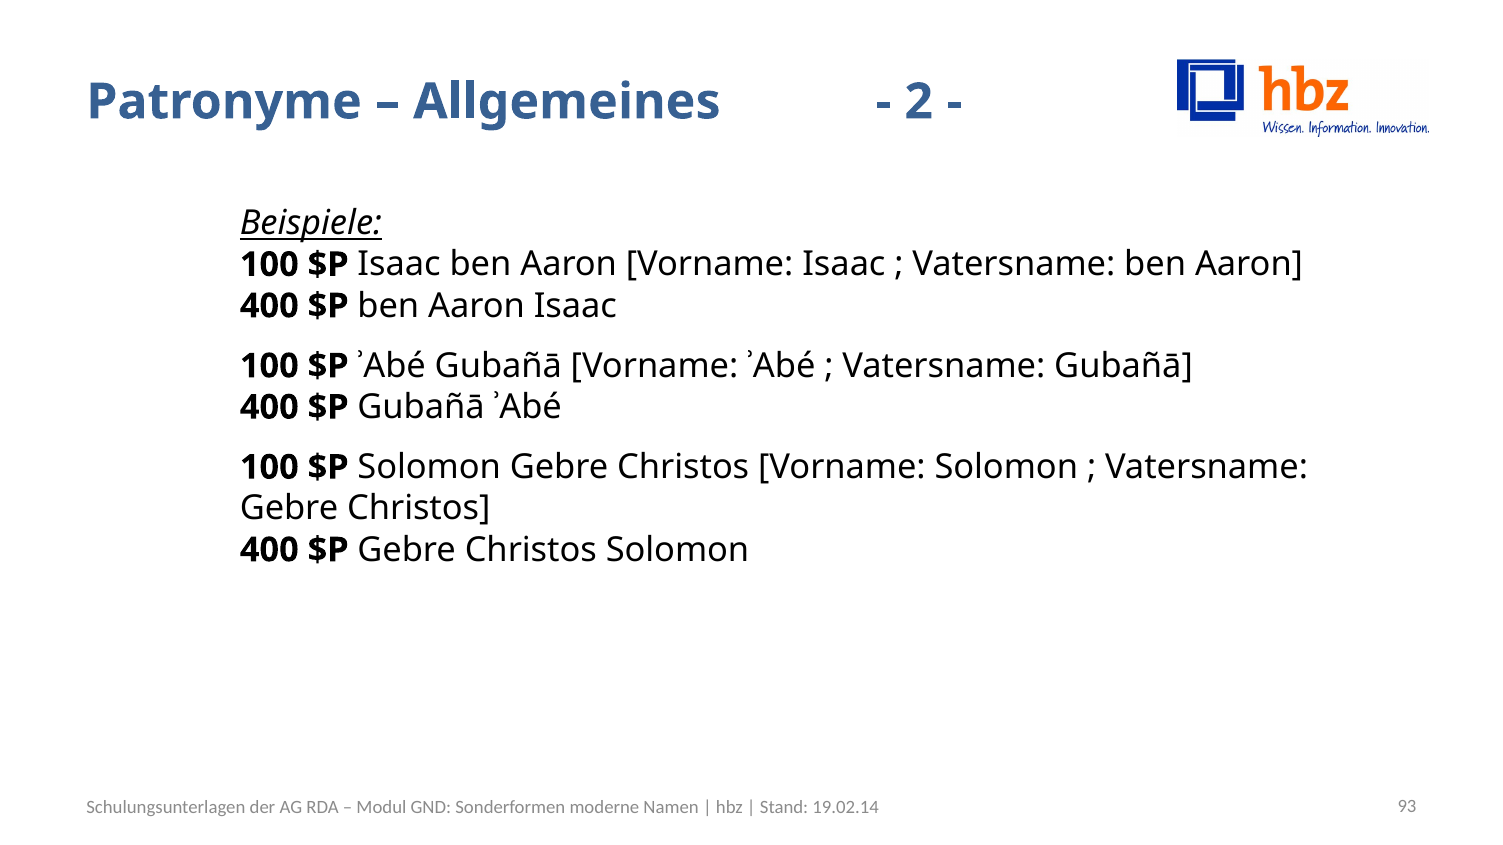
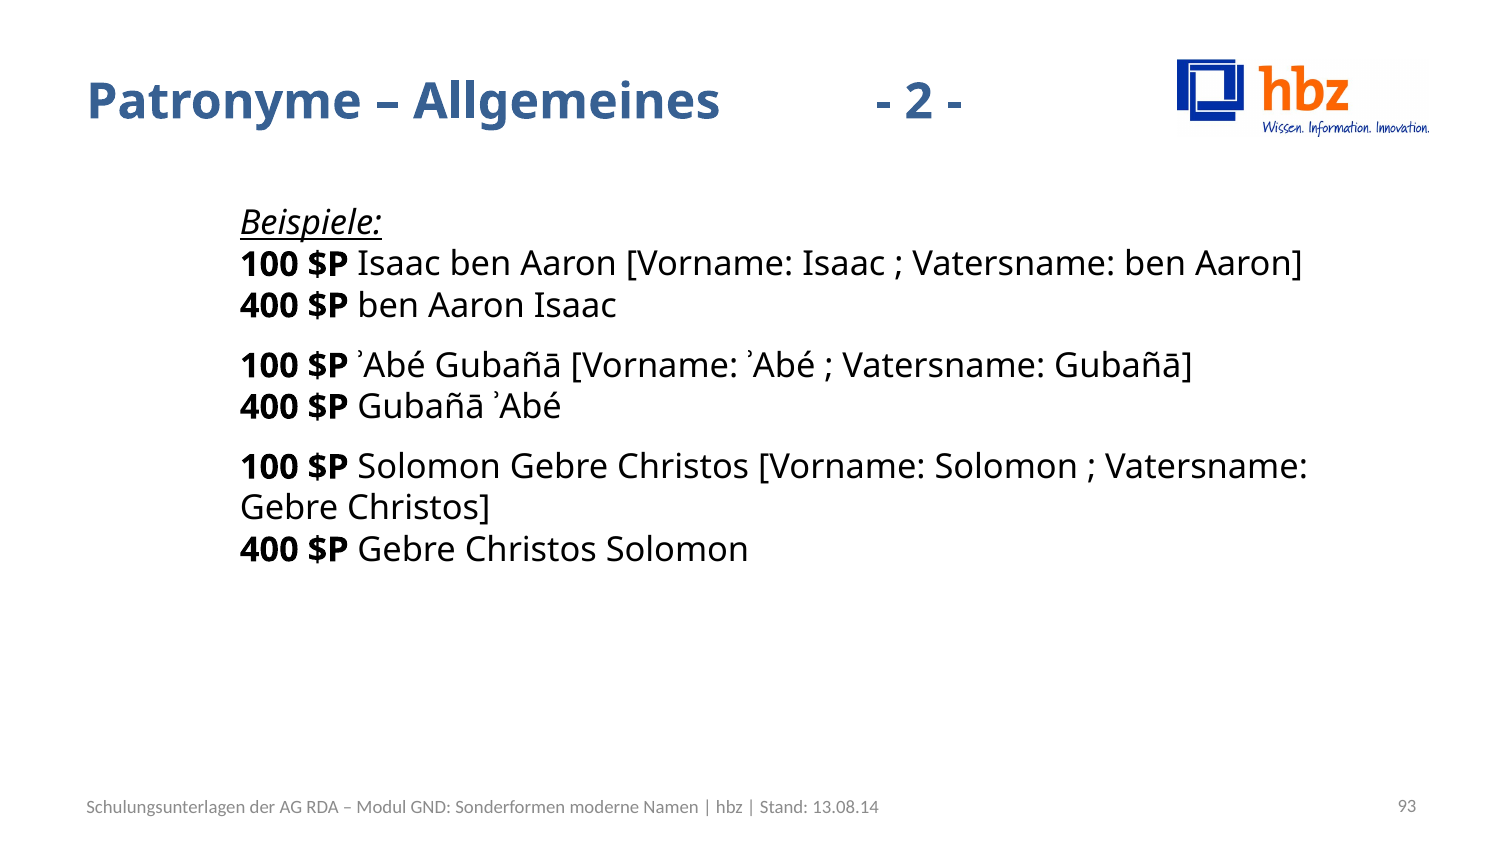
19.02.14: 19.02.14 -> 13.08.14
